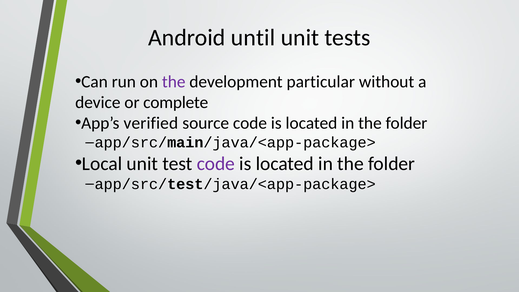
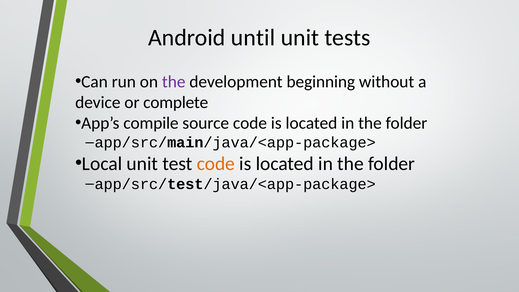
particular: particular -> beginning
verified: verified -> compile
code at (216, 164) colour: purple -> orange
